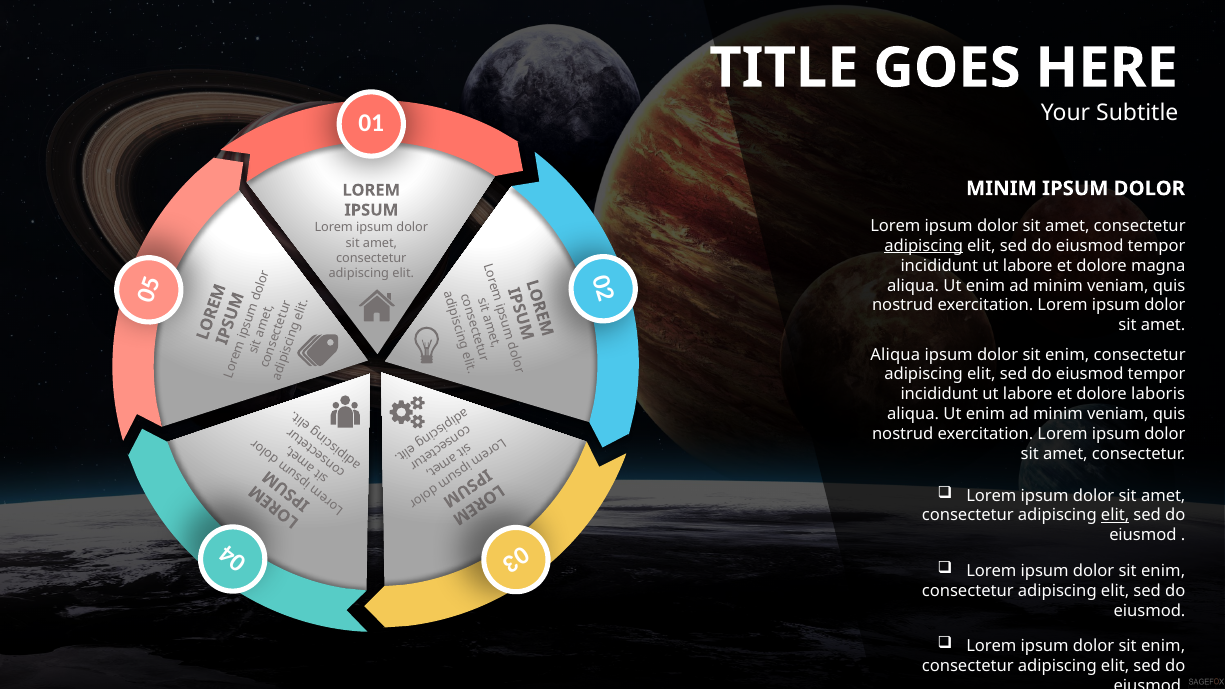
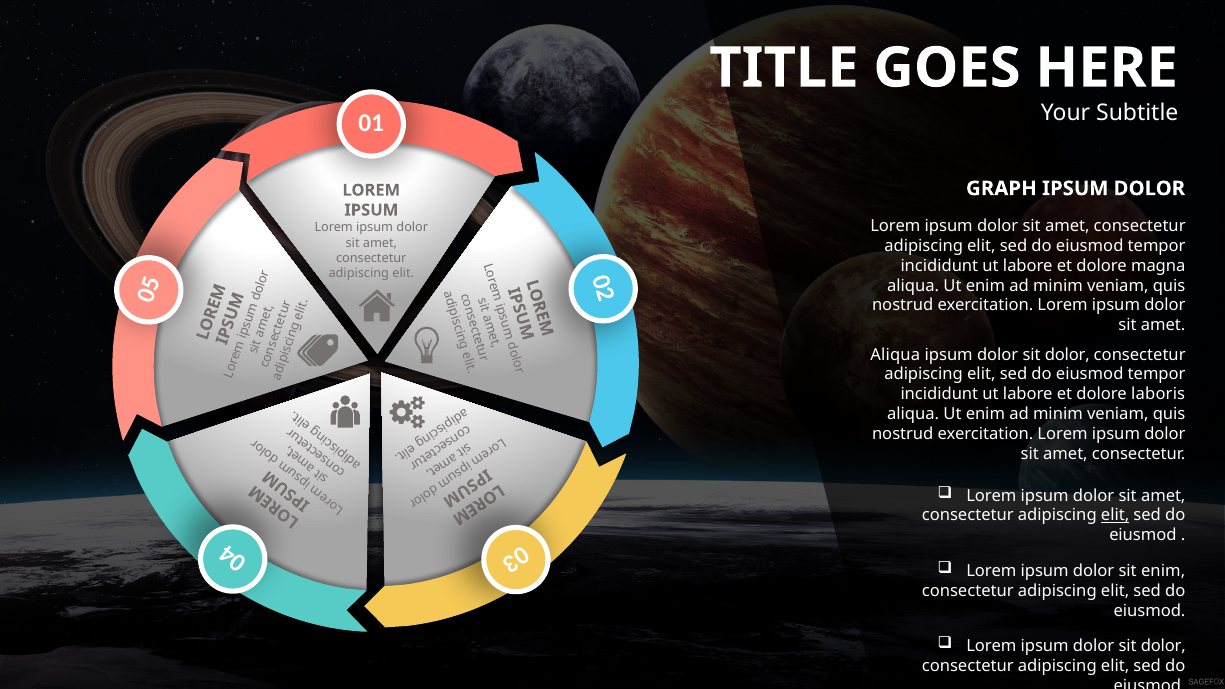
MINIM at (1001, 189): MINIM -> GRAPH
adipiscing at (924, 246) underline: present -> none
enim at (1067, 355): enim -> dolor
enim at (1163, 646): enim -> dolor
